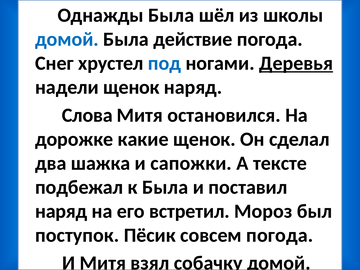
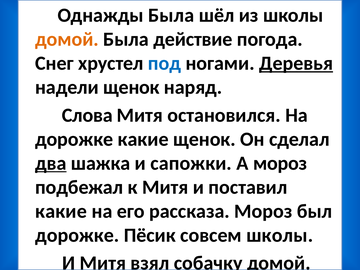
домой at (67, 39) colour: blue -> orange
два underline: none -> present
А тексте: тексте -> мороз
к Была: Была -> Митя
наряд at (61, 211): наряд -> какие
встретил: встретил -> рассказа
поступок at (77, 235): поступок -> дорожке
совсем погода: погода -> школы
